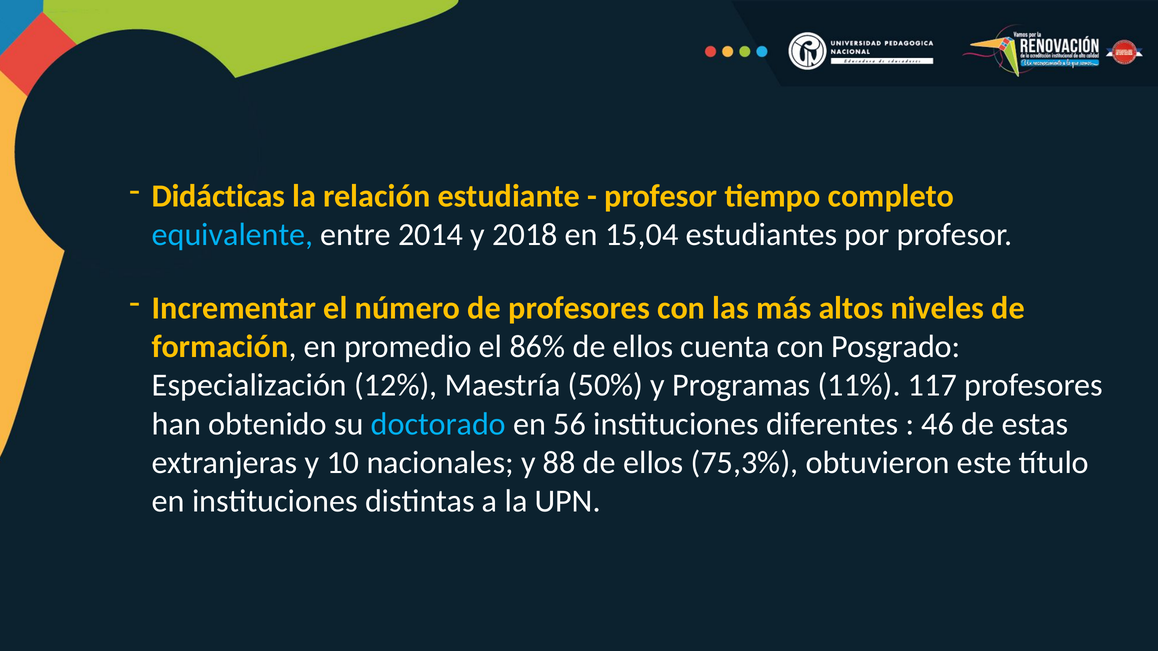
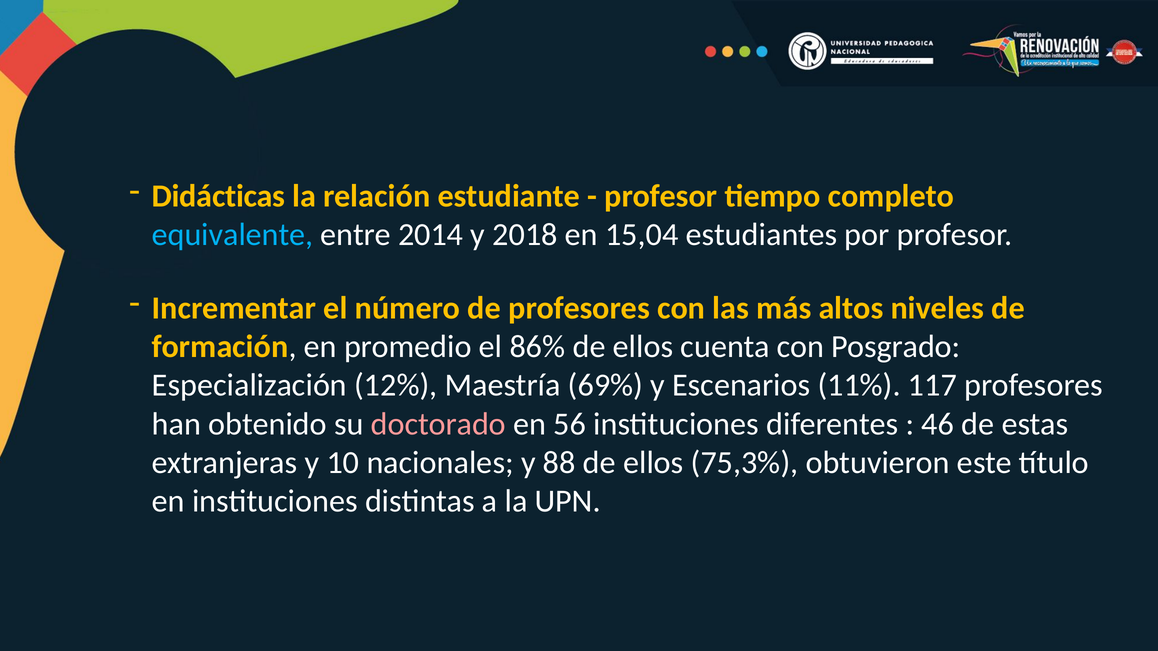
50%: 50% -> 69%
Programas: Programas -> Escenarios
doctorado colour: light blue -> pink
